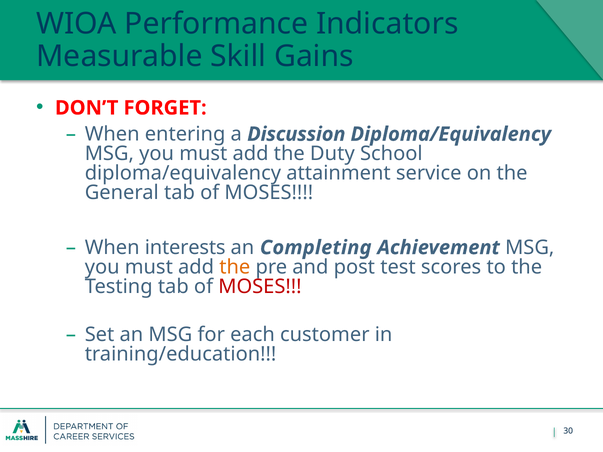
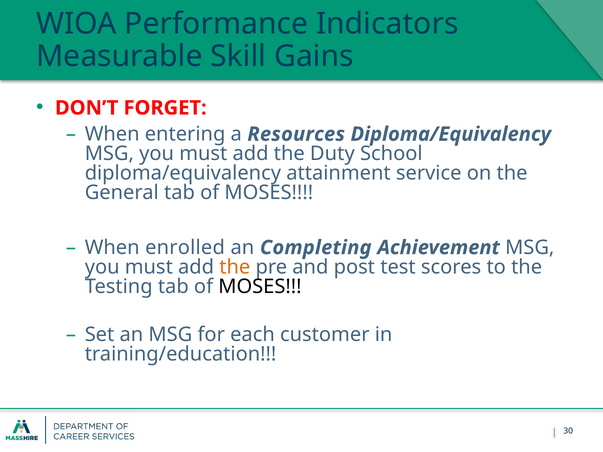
Discussion: Discussion -> Resources
interests: interests -> enrolled
MOSES at (260, 287) colour: red -> black
